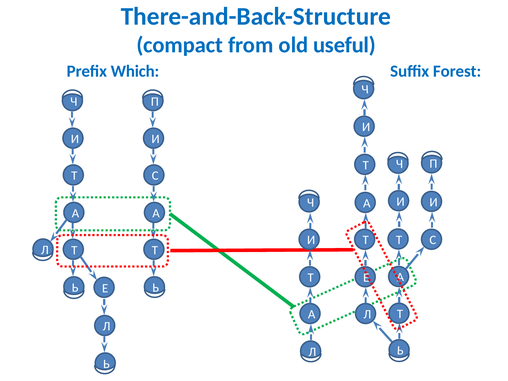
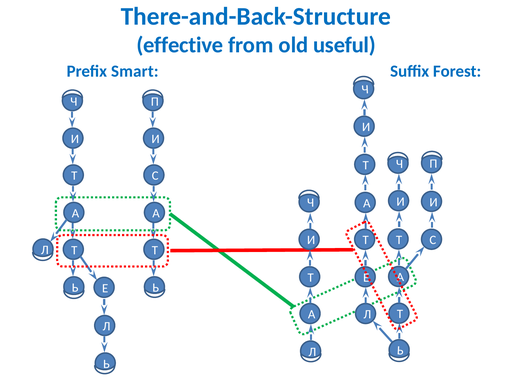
compact: compact -> effective
Which: Which -> Smart
